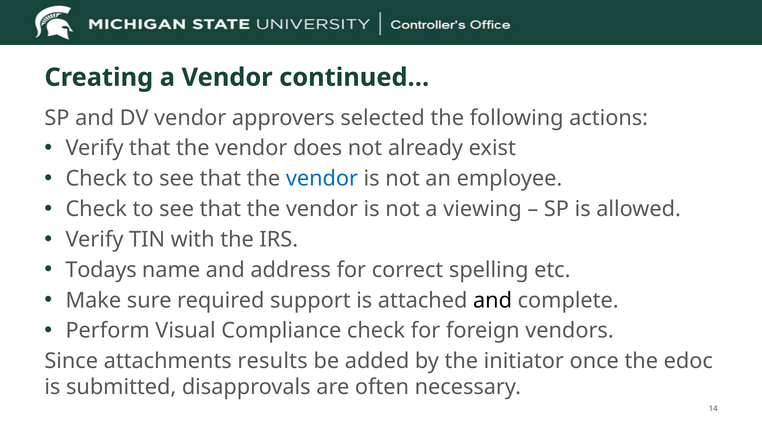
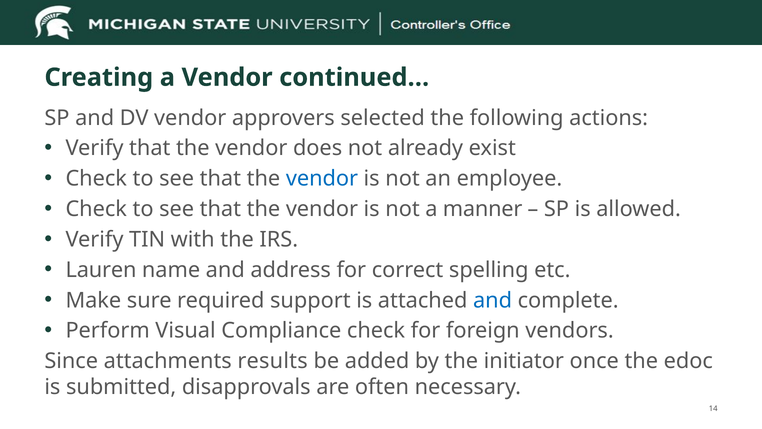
viewing: viewing -> manner
Todays: Todays -> Lauren
and at (493, 300) colour: black -> blue
